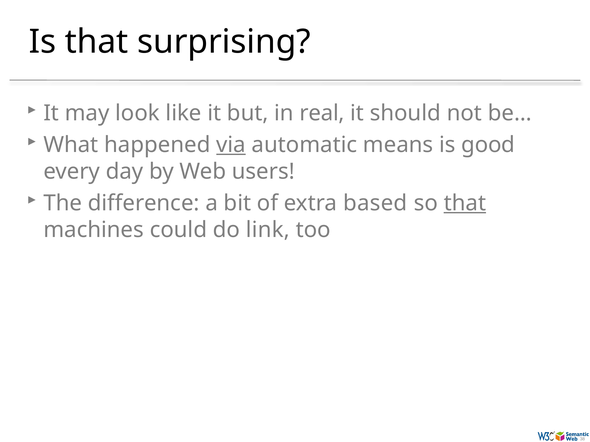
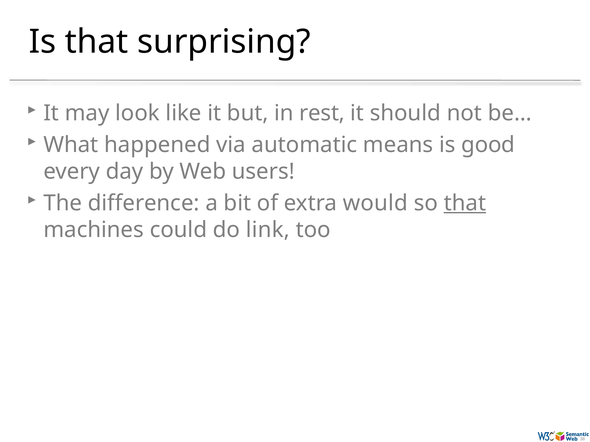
real: real -> rest
via underline: present -> none
based: based -> would
